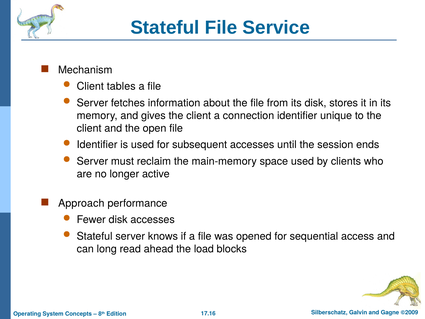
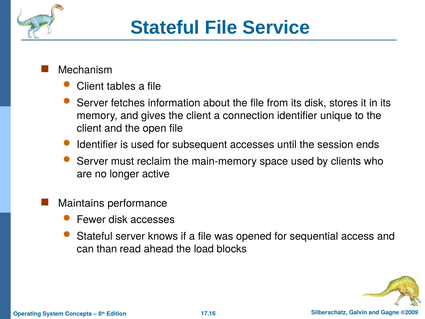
Approach: Approach -> Maintains
long: long -> than
